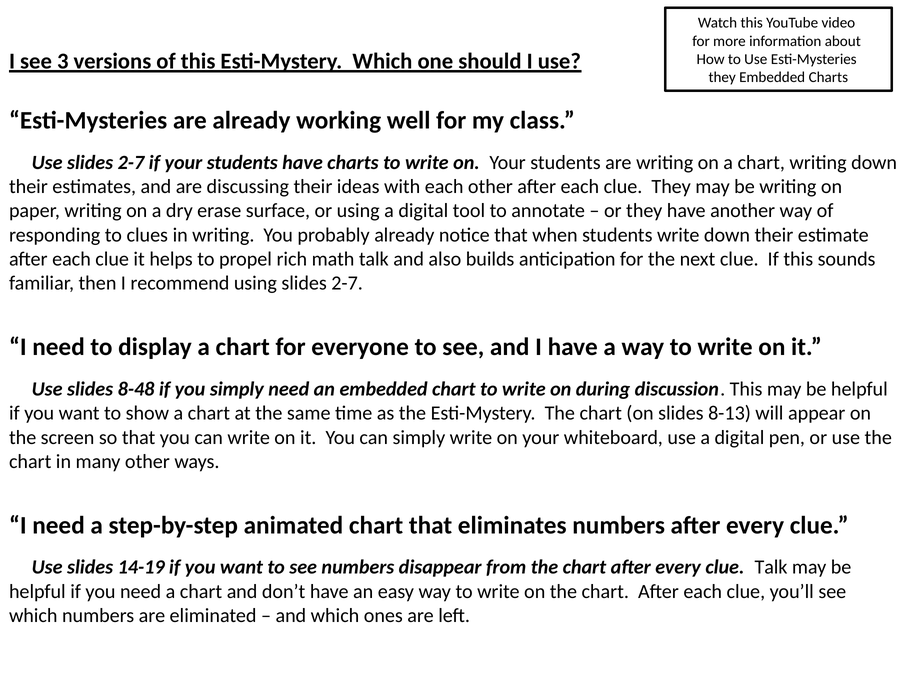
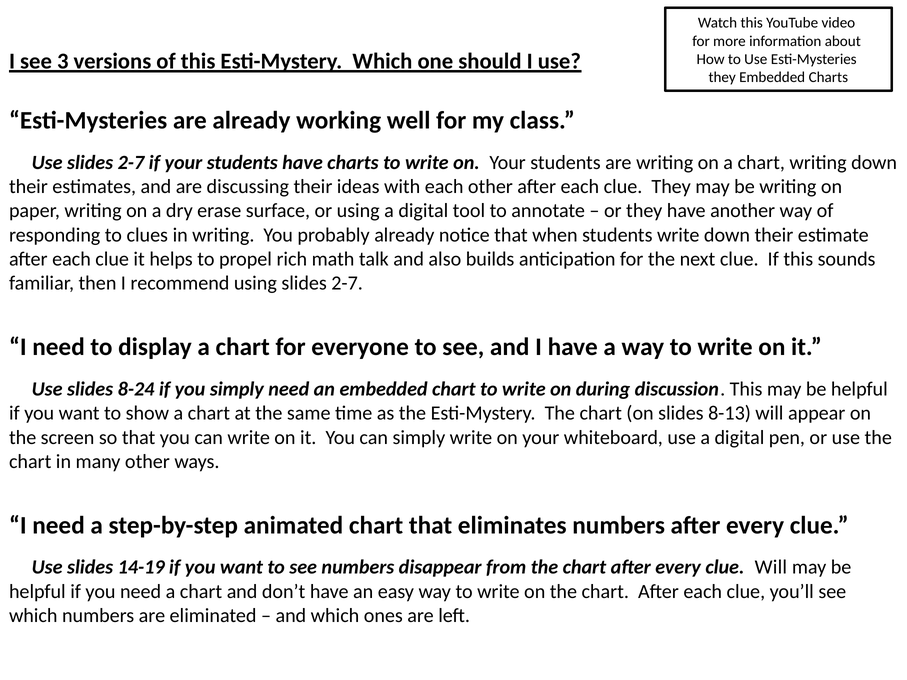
8-48: 8-48 -> 8-24
clue Talk: Talk -> Will
